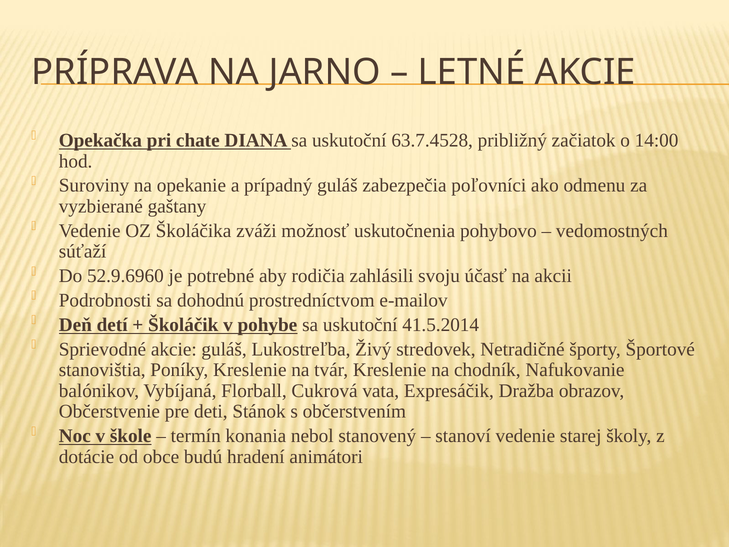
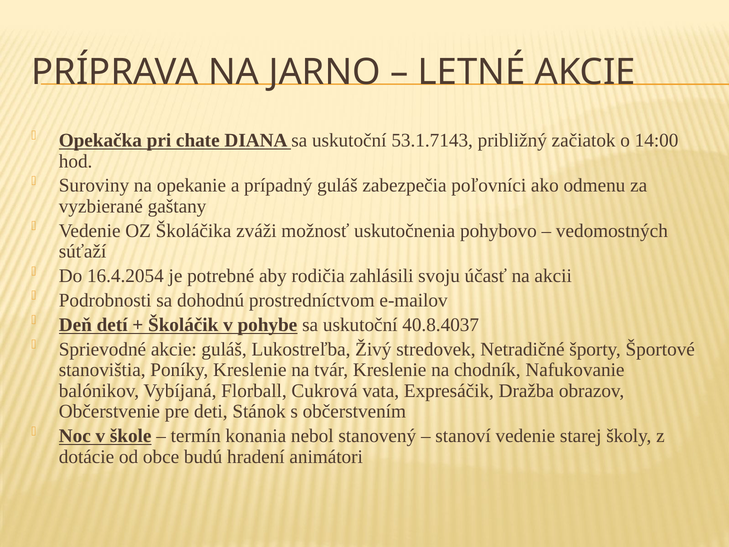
63.7.4528: 63.7.4528 -> 53.1.7143
52.9.6960: 52.9.6960 -> 16.4.2054
41.5.2014: 41.5.2014 -> 40.8.4037
